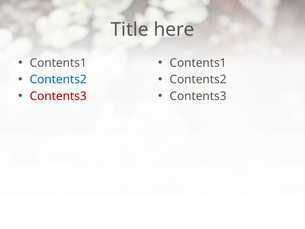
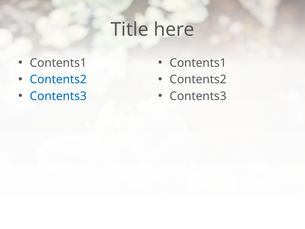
Contents3 at (58, 96) colour: red -> blue
